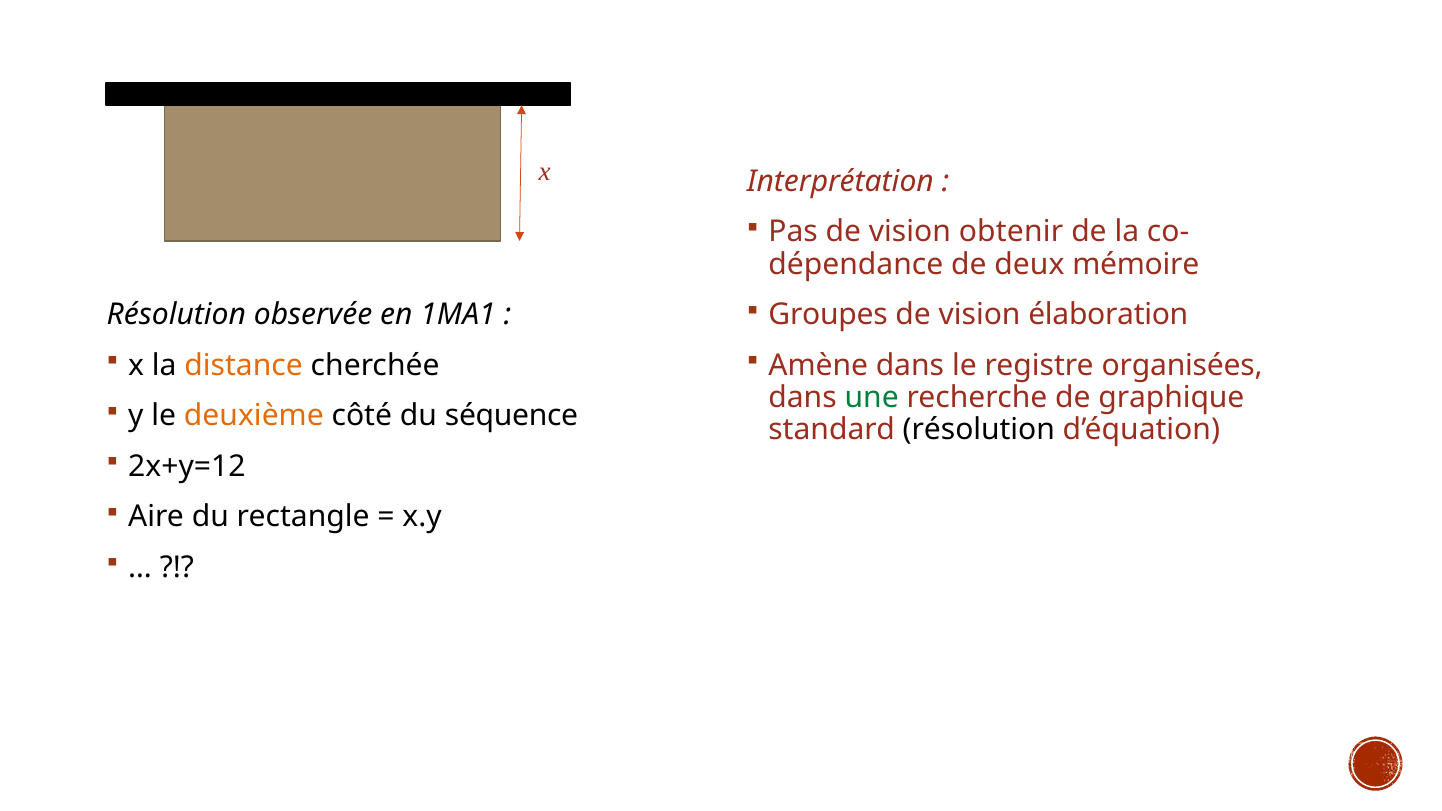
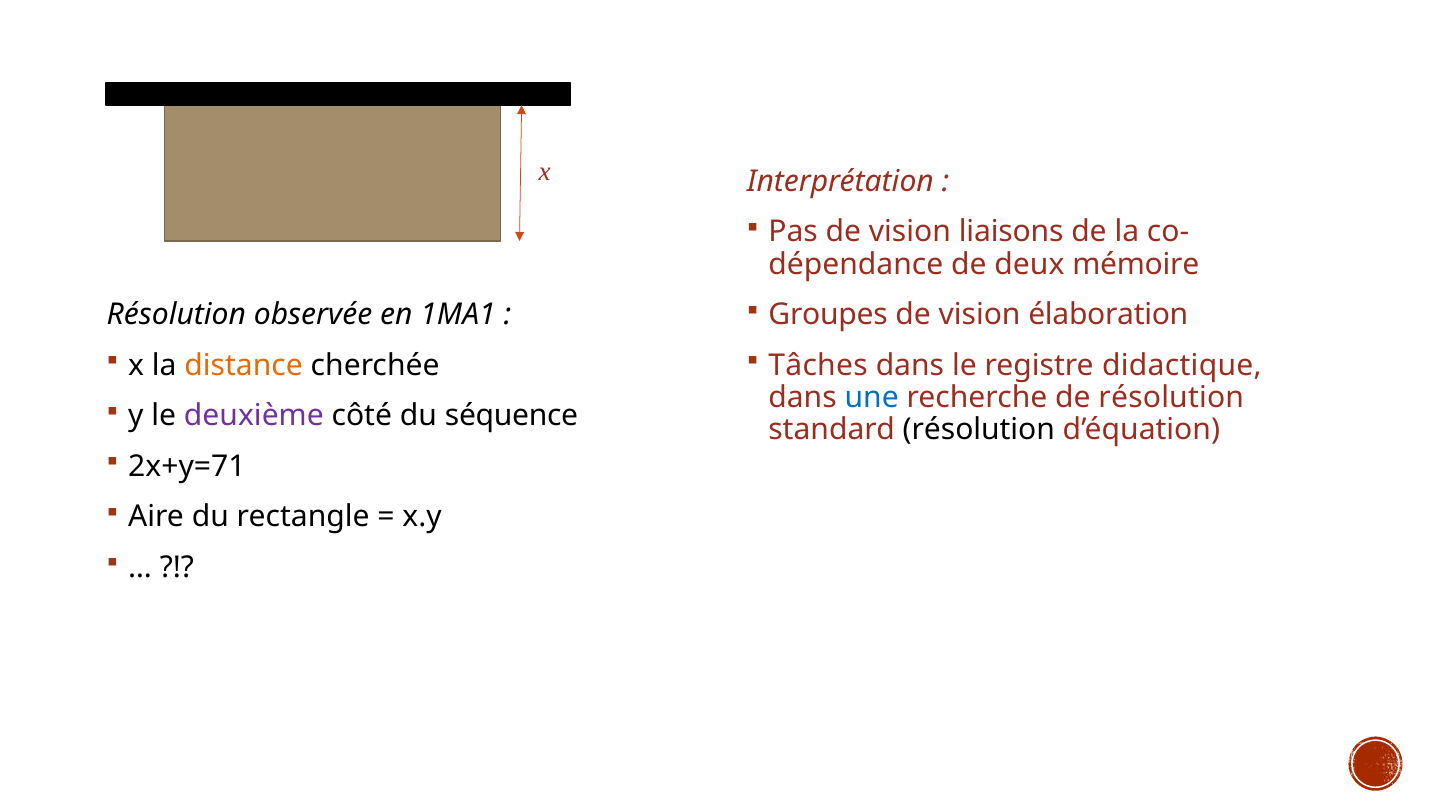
obtenir: obtenir -> liaisons
Amène: Amène -> Tâches
organisées: organisées -> didactique
une colour: green -> blue
de graphique: graphique -> résolution
deuxième colour: orange -> purple
2x+y=12: 2x+y=12 -> 2x+y=71
